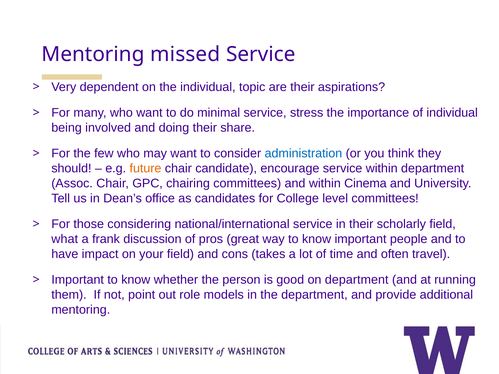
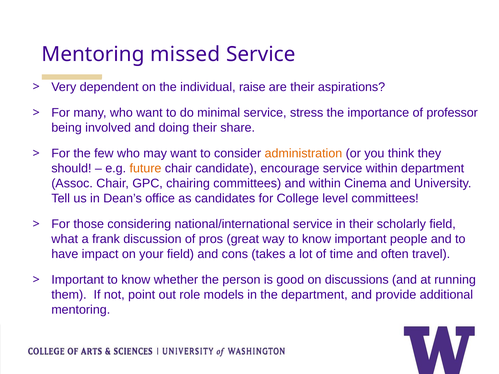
topic: topic -> raise
of individual: individual -> professor
administration colour: blue -> orange
on department: department -> discussions
